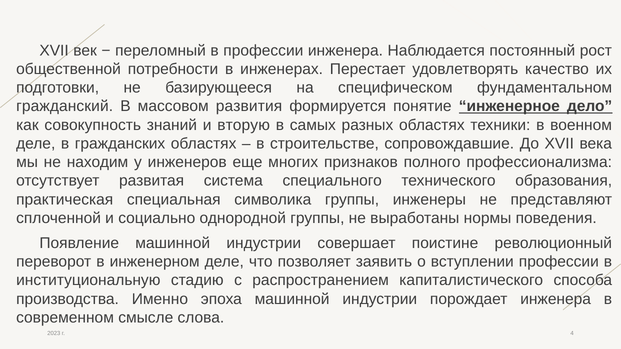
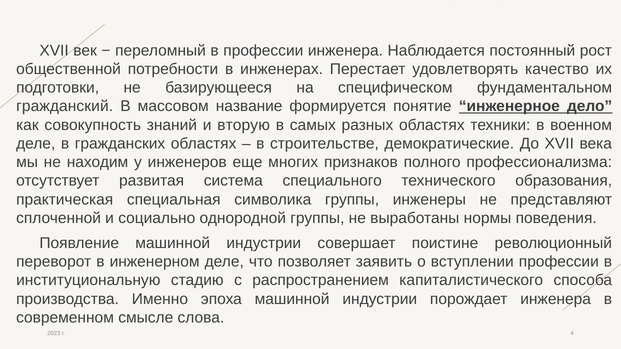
развития: развития -> название
сопровождавшие: сопровождавшие -> демократические
